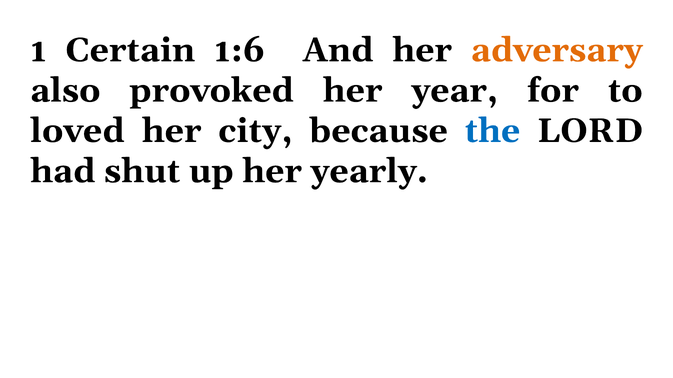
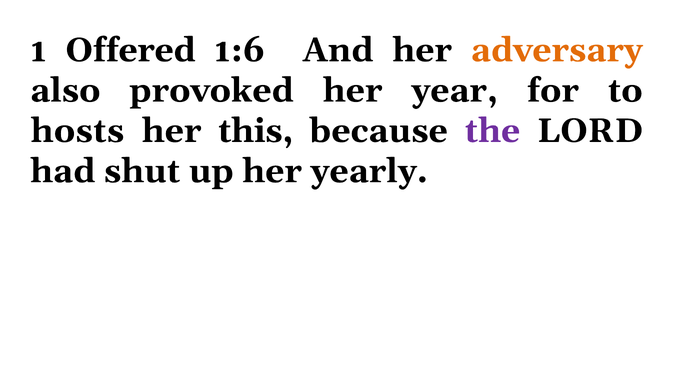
Certain: Certain -> Offered
loved: loved -> hosts
city: city -> this
the colour: blue -> purple
